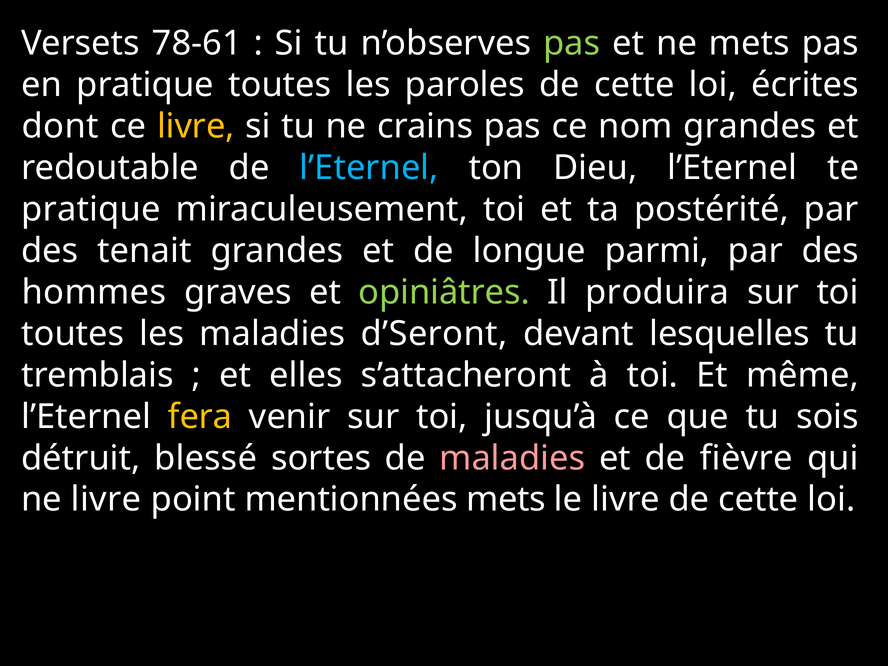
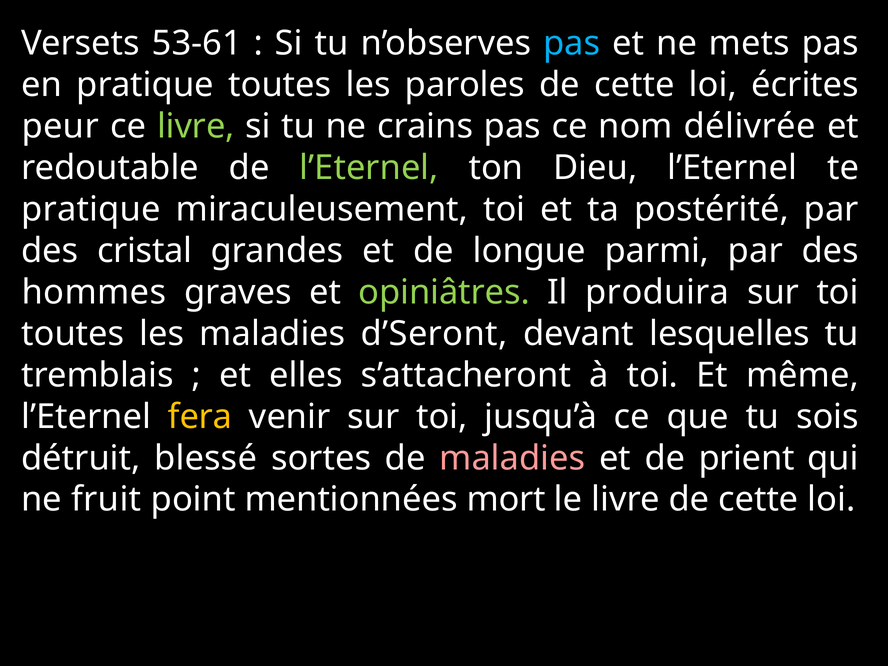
78-61: 78-61 -> 53-61
pas at (572, 43) colour: light green -> light blue
dont: dont -> peur
livre at (196, 126) colour: yellow -> light green
nom grandes: grandes -> délivrée
l’Eternel at (369, 168) colour: light blue -> light green
tenait: tenait -> cristal
fièvre: fièvre -> prient
ne livre: livre -> fruit
mentionnées mets: mets -> mort
